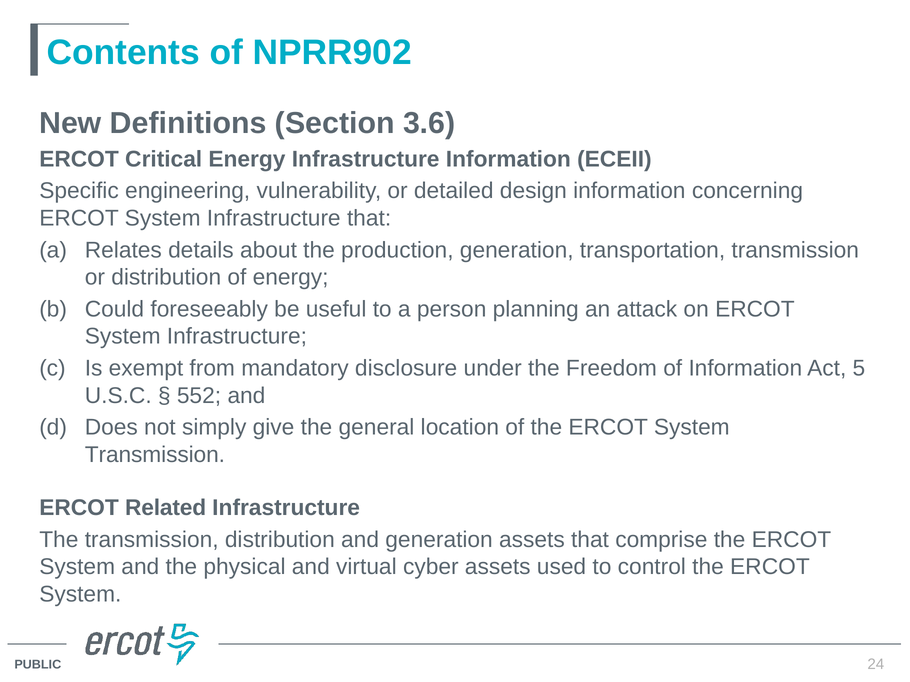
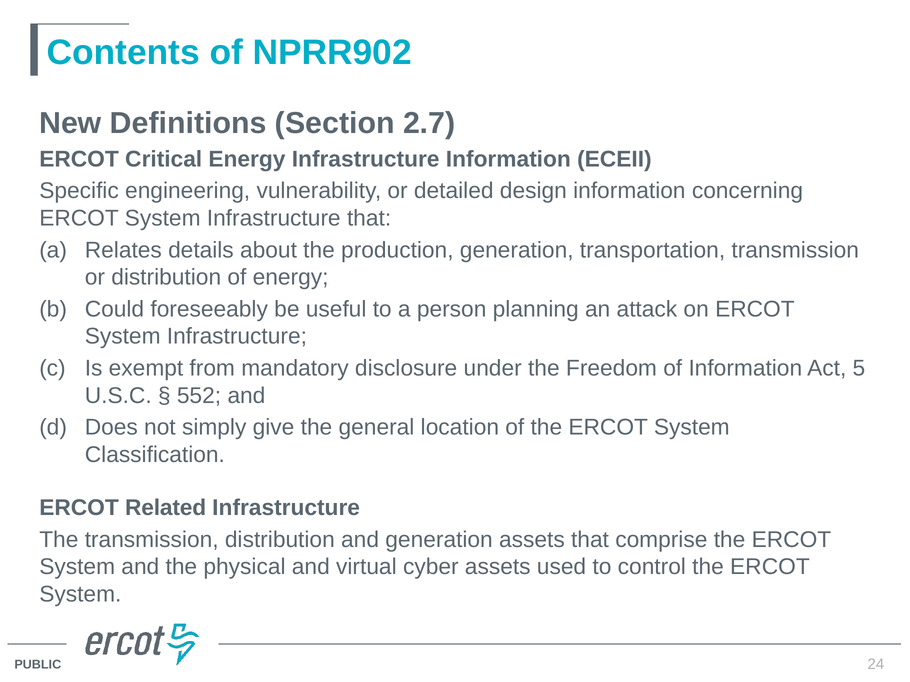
3.6: 3.6 -> 2.7
Transmission at (155, 455): Transmission -> Classification
